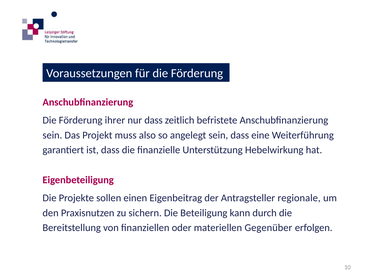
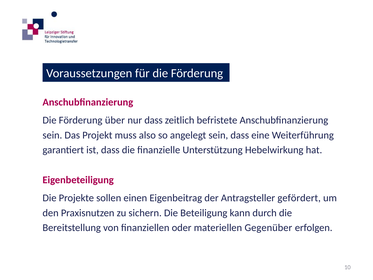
ihrer: ihrer -> über
regionale: regionale -> gefördert
